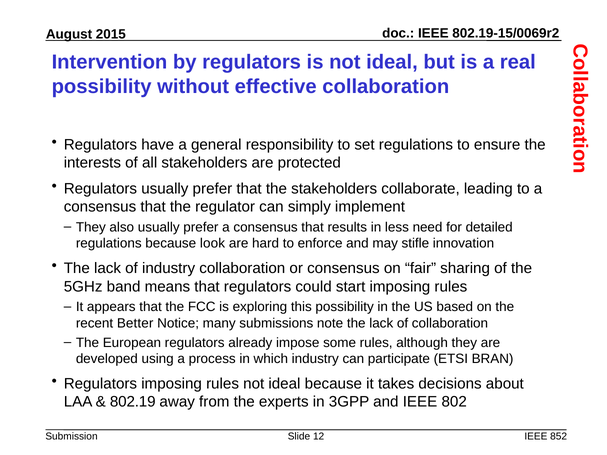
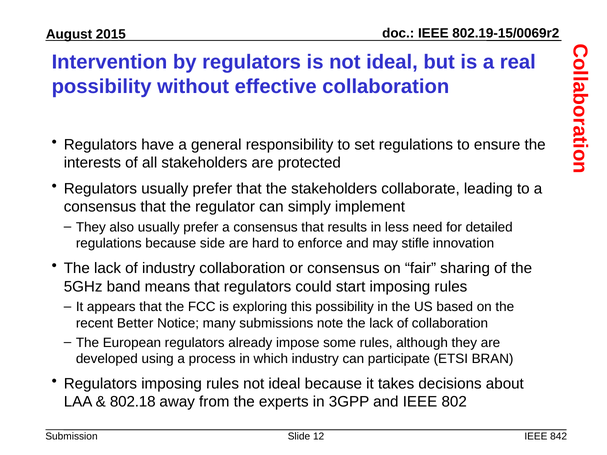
look: look -> side
802.19: 802.19 -> 802.18
852: 852 -> 842
